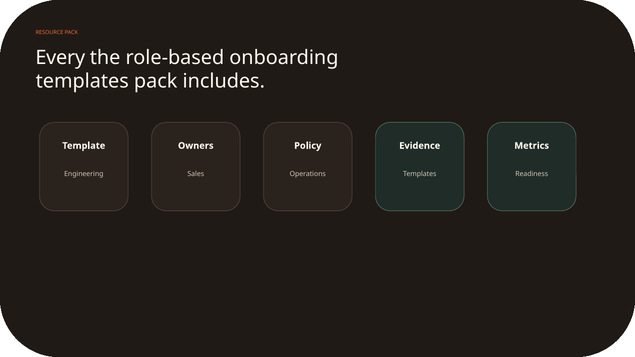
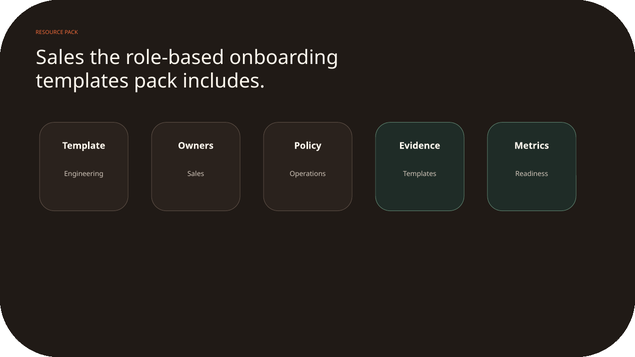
Every at (60, 58): Every -> Sales
